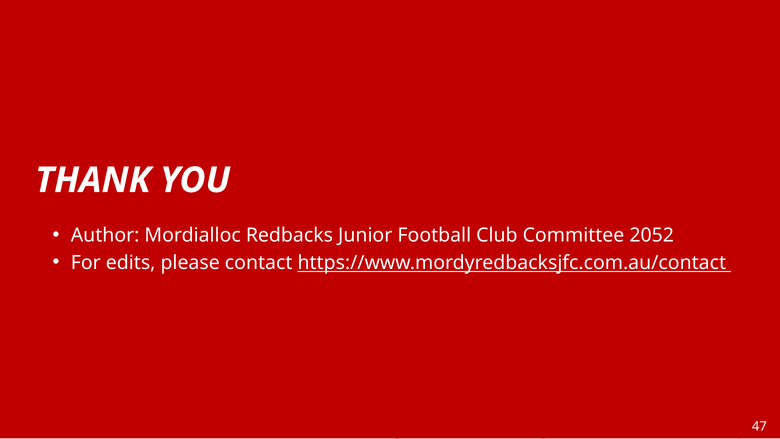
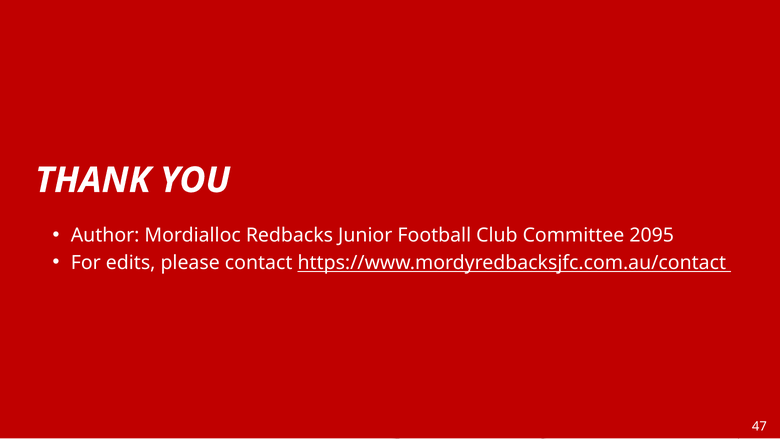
2052: 2052 -> 2095
